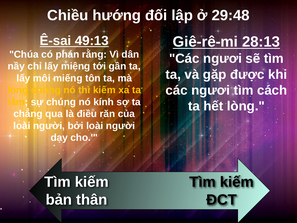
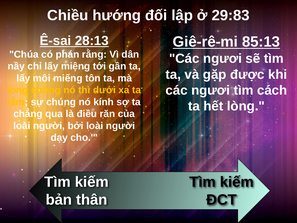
29:48: 29:48 -> 29:83
49:13: 49:13 -> 28:13
28:13: 28:13 -> 85:13
thì kiếm: kiếm -> dưới
